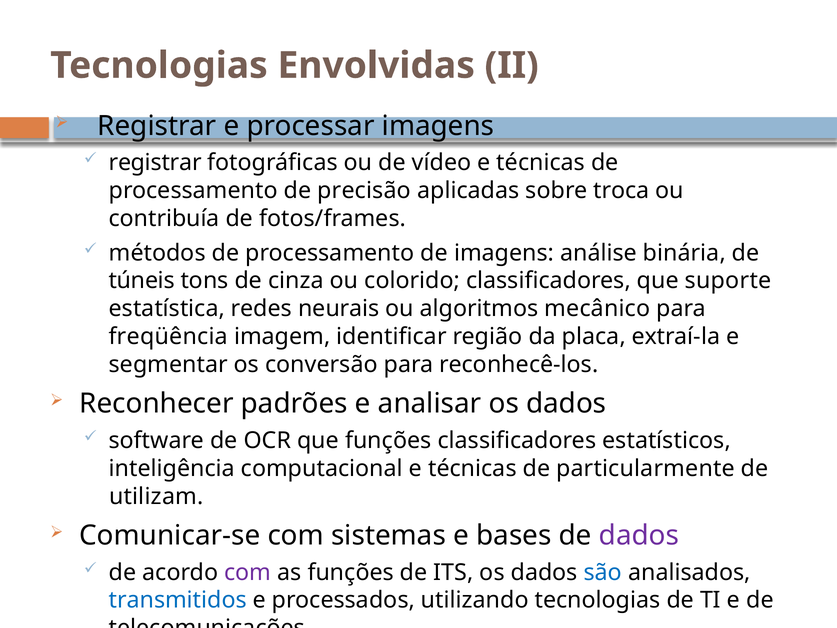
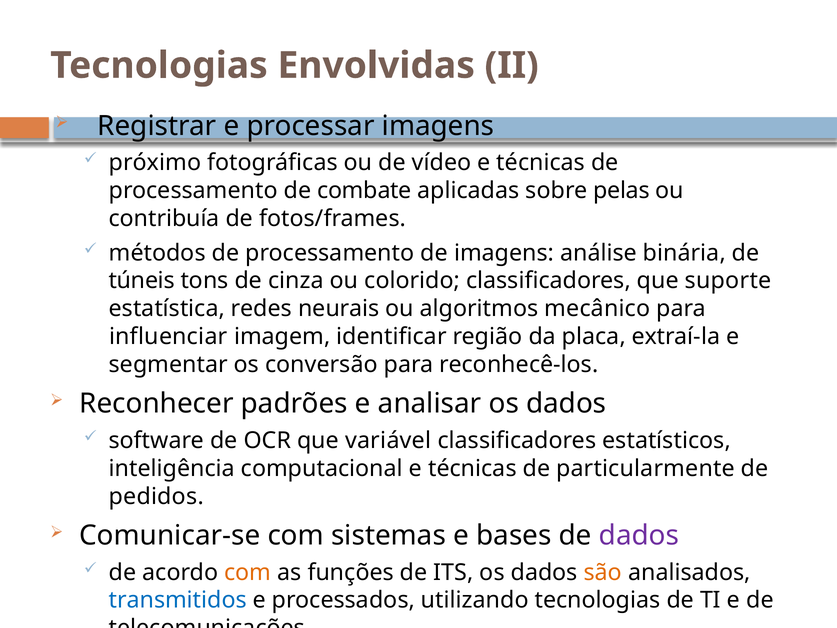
registrar at (155, 163): registrar -> próximo
precisão: precisão -> combate
troca: troca -> pelas
freqüência: freqüência -> influenciar
que funções: funções -> variável
utilizam: utilizam -> pedidos
com at (248, 572) colour: purple -> orange
são colour: blue -> orange
